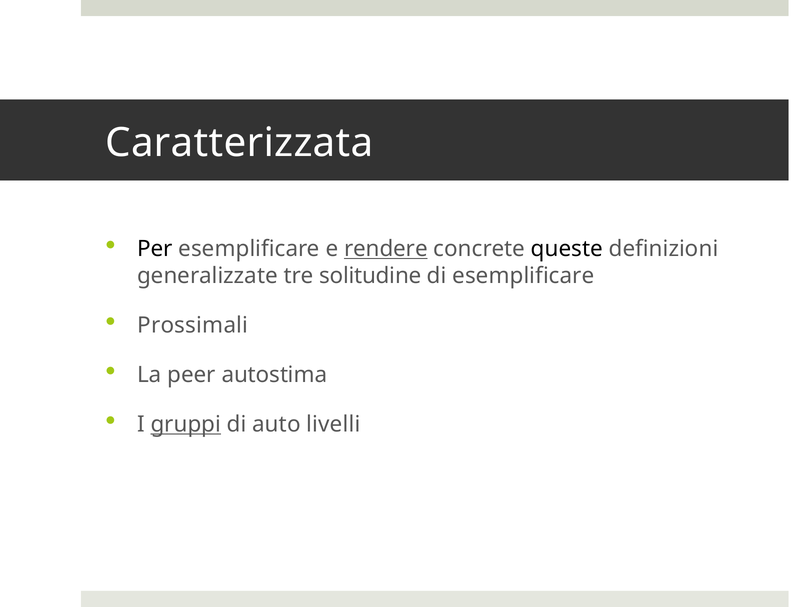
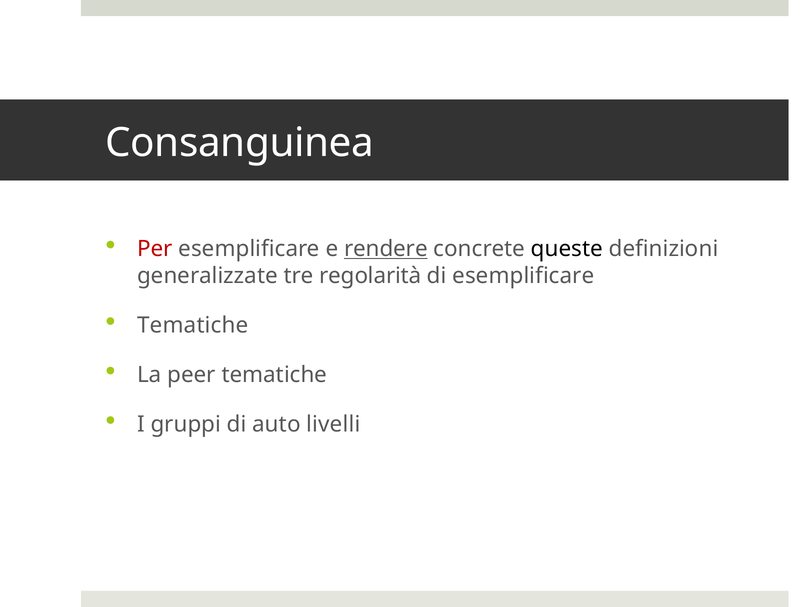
Caratterizzata: Caratterizzata -> Consanguinea
Per colour: black -> red
solitudine: solitudine -> regolarità
Prossimali at (193, 325): Prossimali -> Tematiche
peer autostima: autostima -> tematiche
gruppi underline: present -> none
